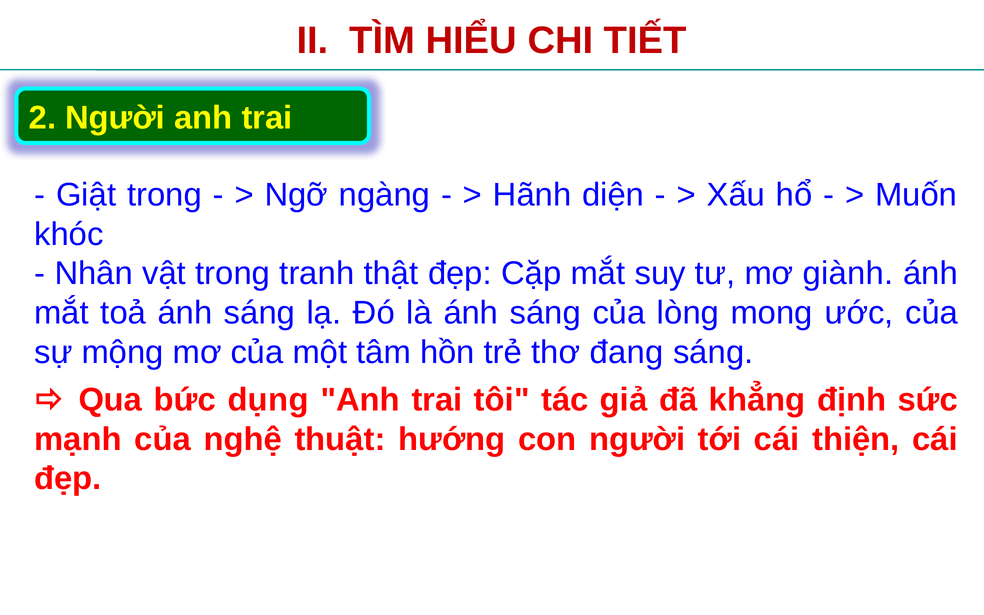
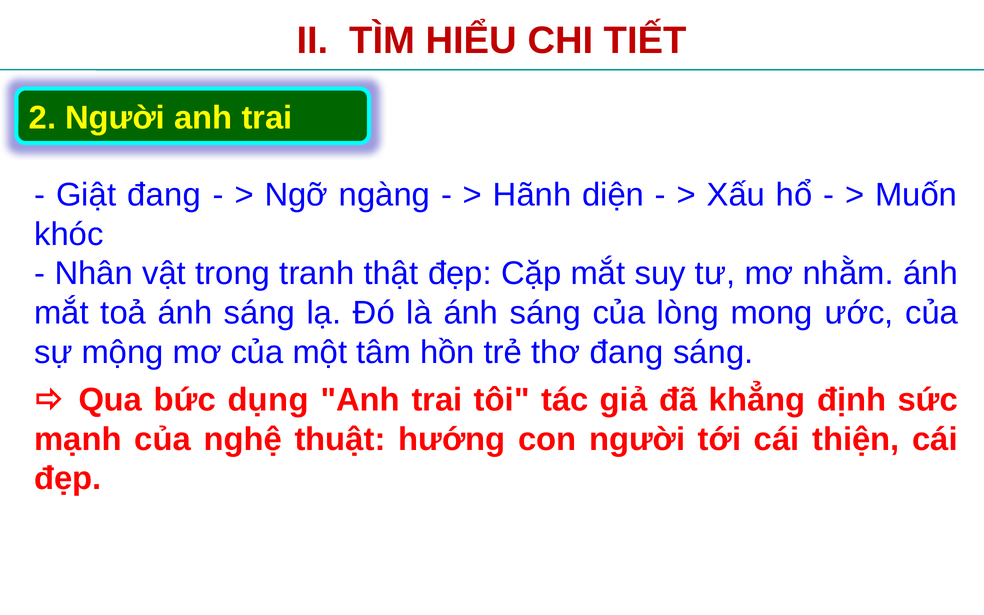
Giật trong: trong -> đang
giành: giành -> nhằm
